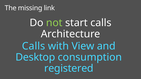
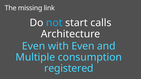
not colour: light green -> light blue
Calls at (34, 46): Calls -> Even
with View: View -> Even
Desktop: Desktop -> Multiple
